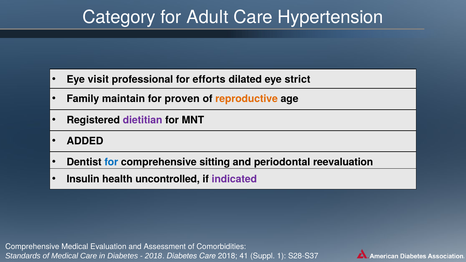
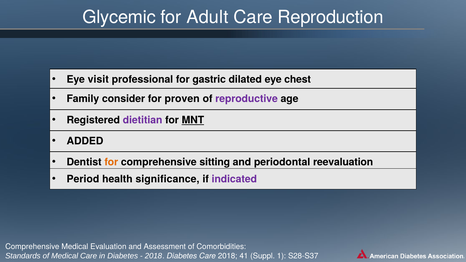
Category: Category -> Glycemic
Hypertension: Hypertension -> Reproduction
efforts: efforts -> gastric
strict: strict -> chest
maintain: maintain -> consider
reproductive colour: orange -> purple
MNT underline: none -> present
for at (111, 162) colour: blue -> orange
Insulin: Insulin -> Period
uncontrolled: uncontrolled -> significance
